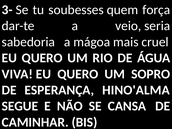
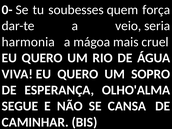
3-: 3- -> 0-
sabedoria: sabedoria -> harmonia
HINO'ALMA: HINO'ALMA -> OLHO'ALMA
